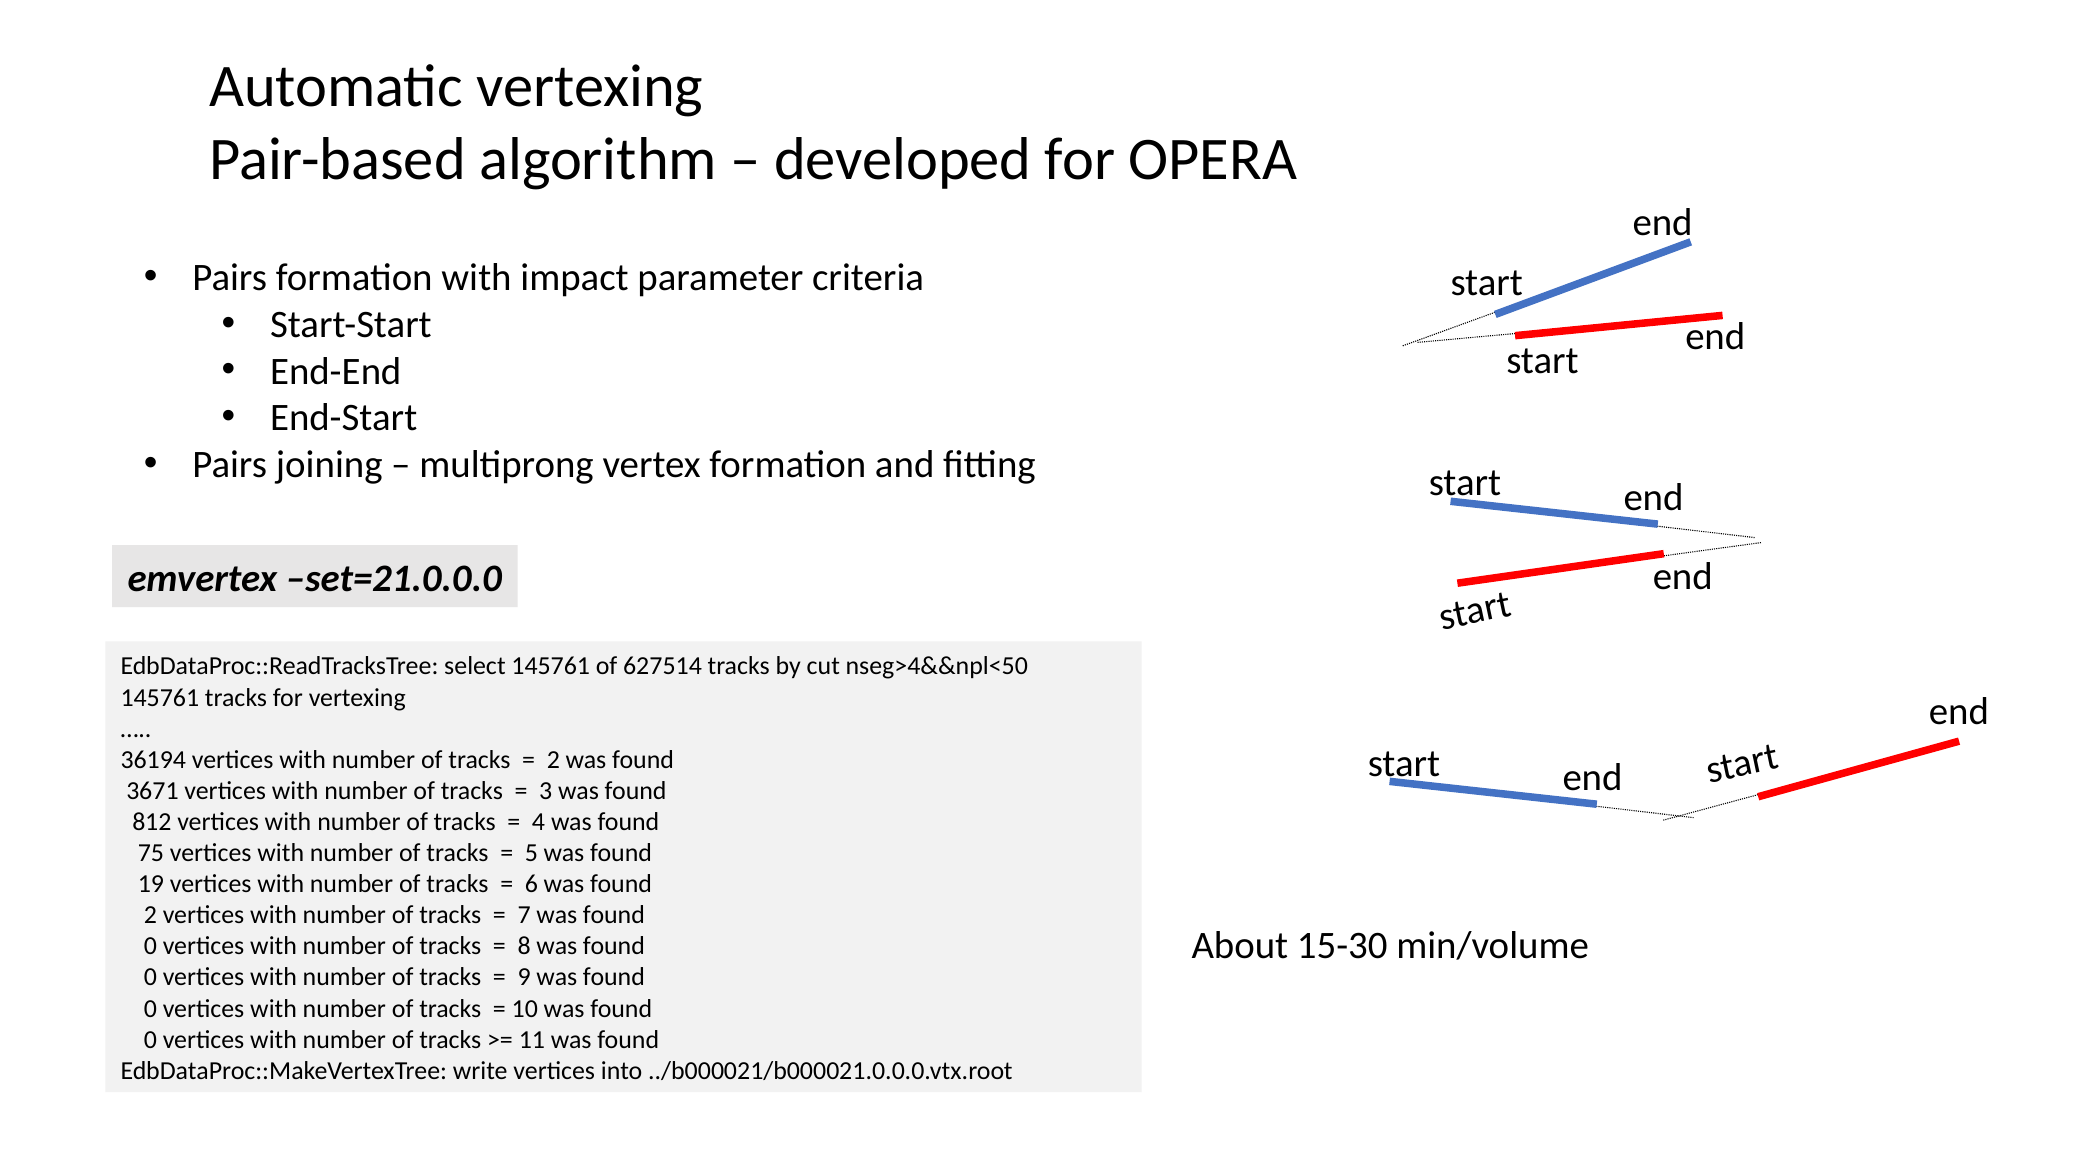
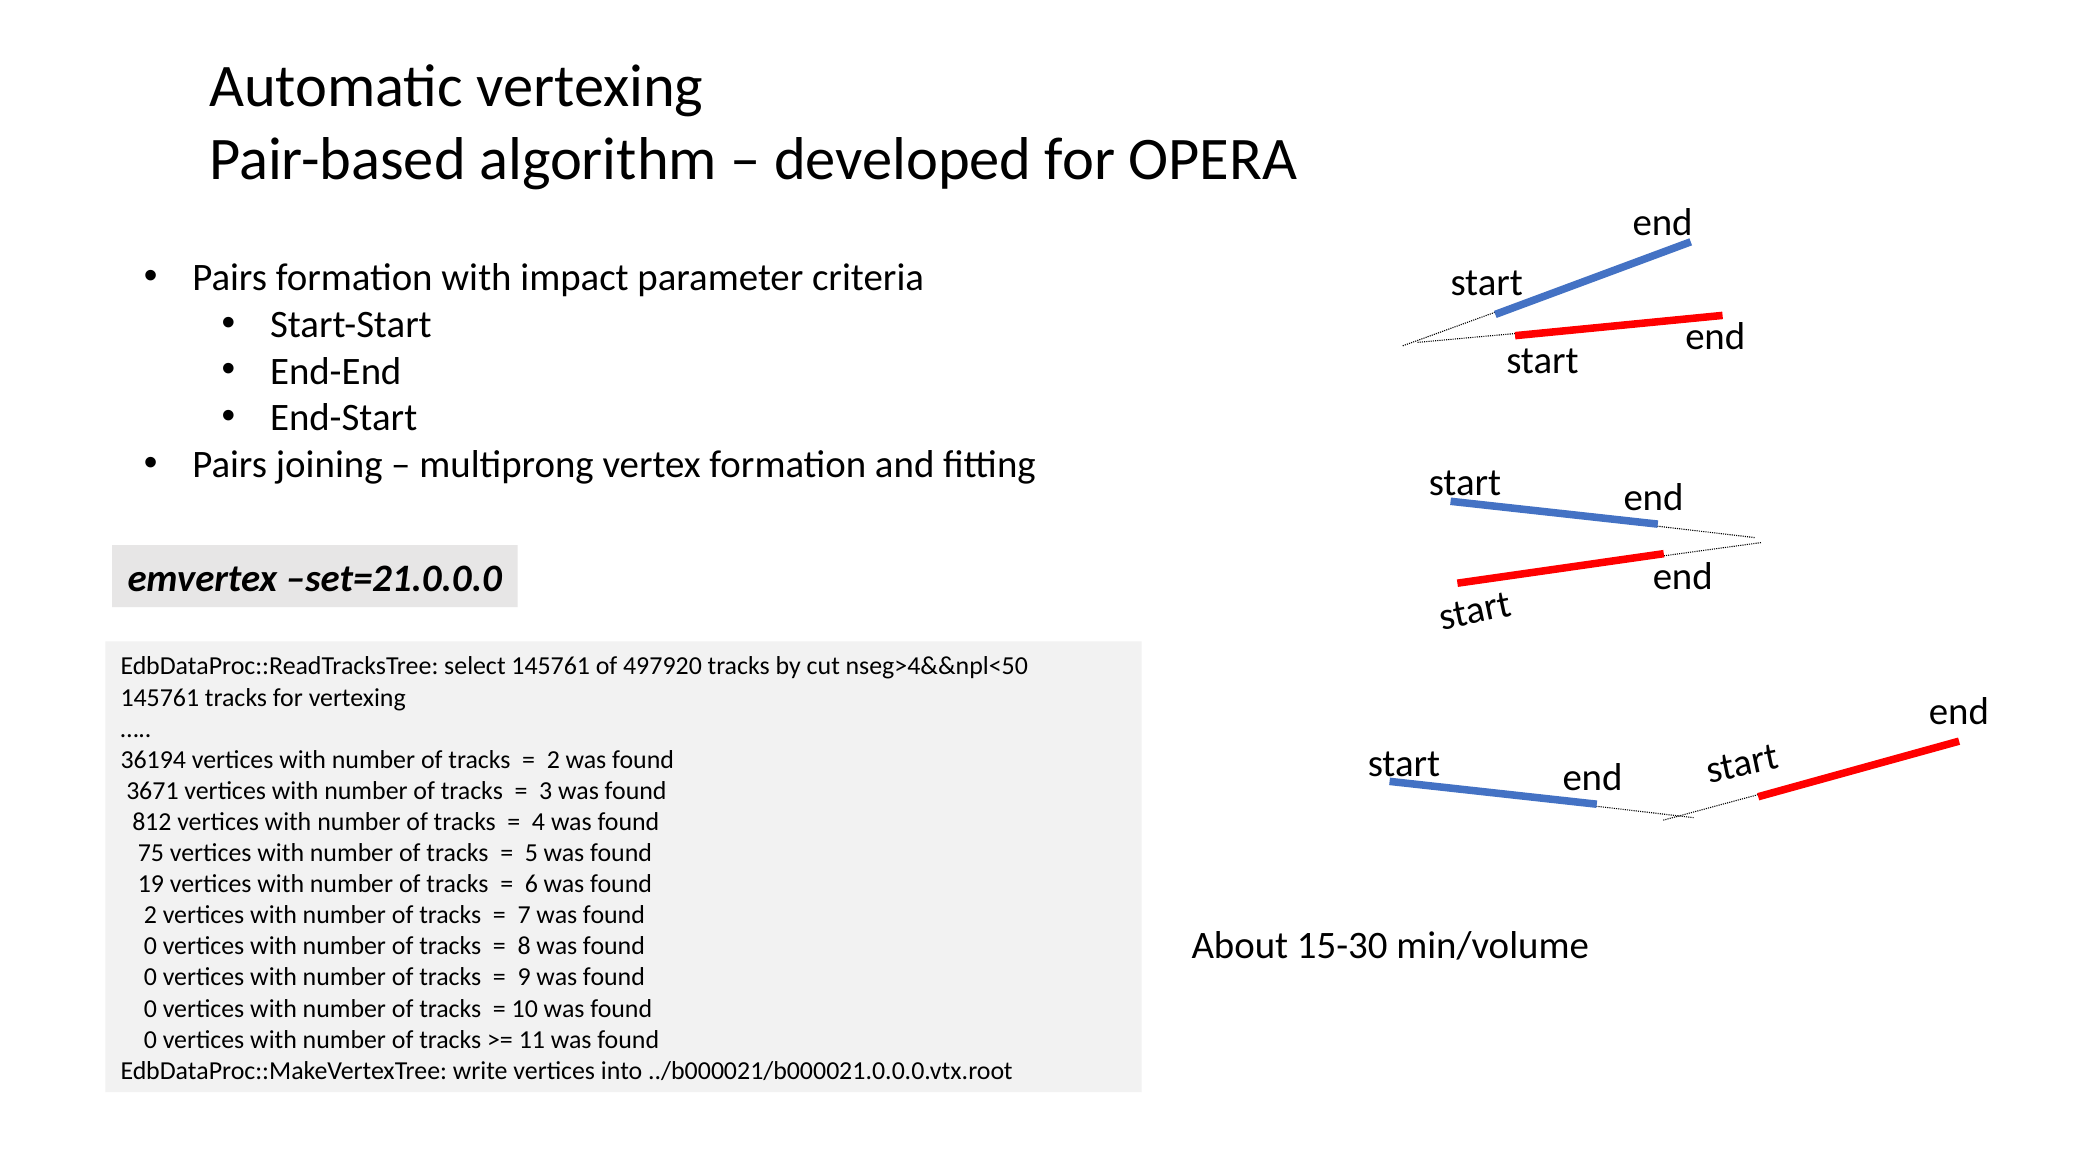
627514: 627514 -> 497920
